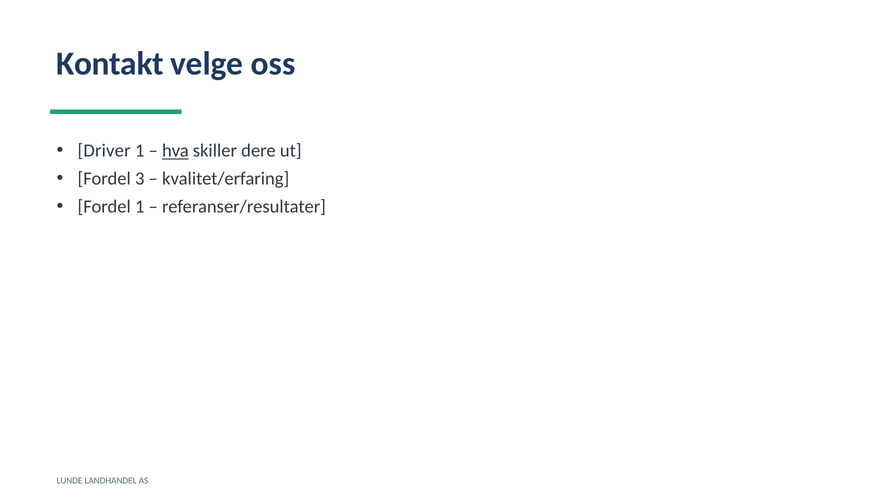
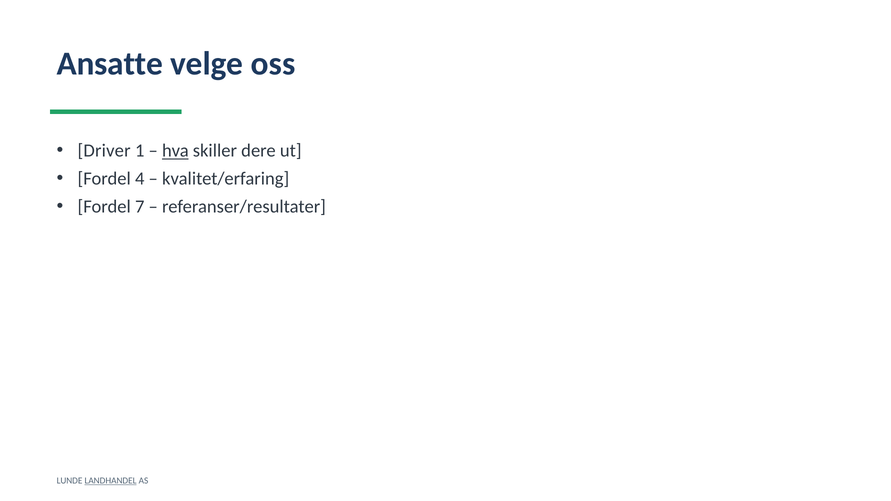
Kontakt: Kontakt -> Ansatte
3: 3 -> 4
Fordel 1: 1 -> 7
LANDHANDEL underline: none -> present
